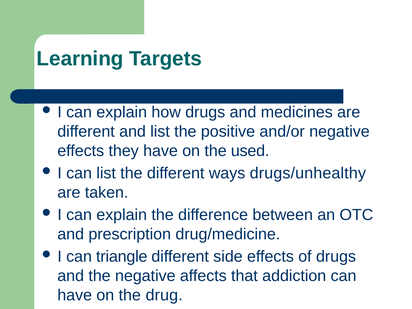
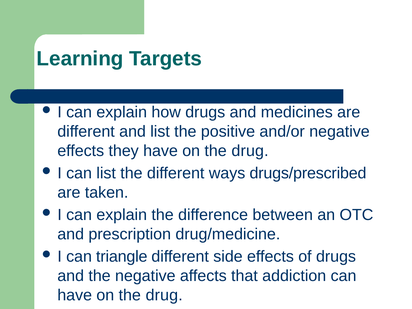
used at (250, 151): used -> drug
drugs/unhealthy: drugs/unhealthy -> drugs/prescribed
